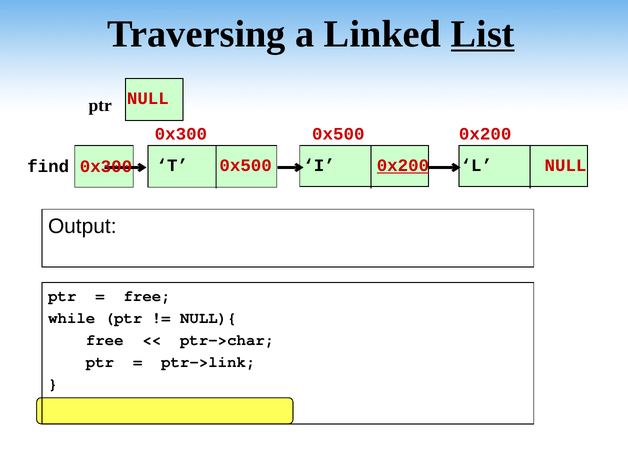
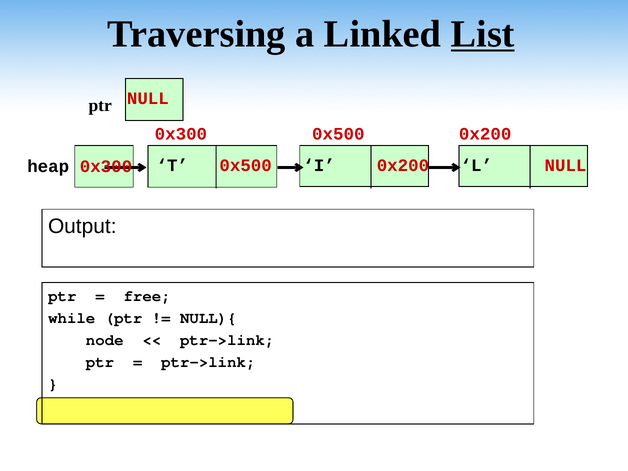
0x200 at (403, 166) underline: present -> none
find: find -> heap
free at (105, 340): free -> node
ptr->char at (227, 340): ptr->char -> ptr->link
